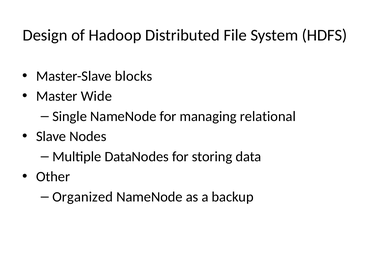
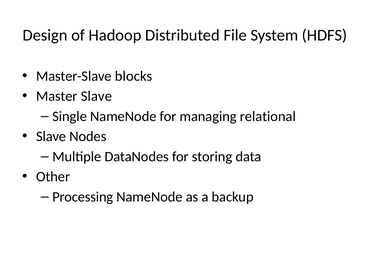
Master Wide: Wide -> Slave
Organized: Organized -> Processing
